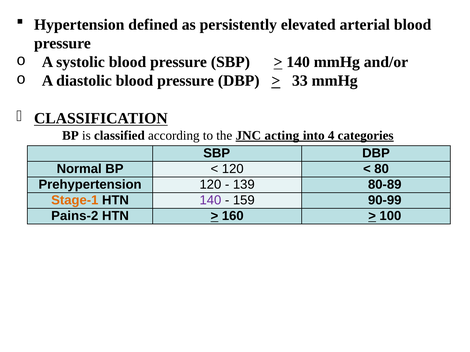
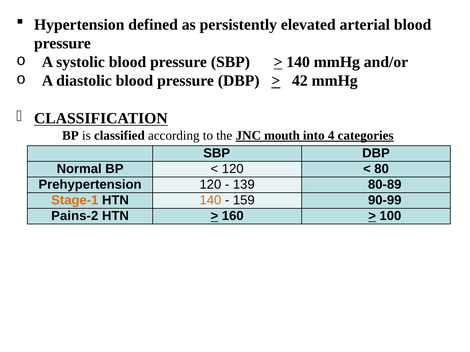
33: 33 -> 42
acting: acting -> mouth
140 at (210, 200) colour: purple -> orange
